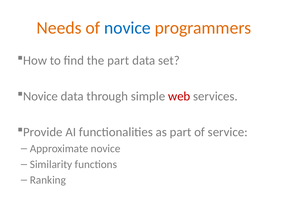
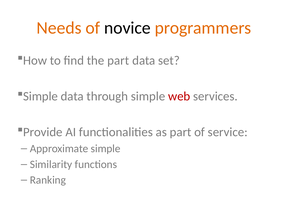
novice at (127, 28) colour: blue -> black
Novice at (41, 96): Novice -> Simple
Approximate novice: novice -> simple
